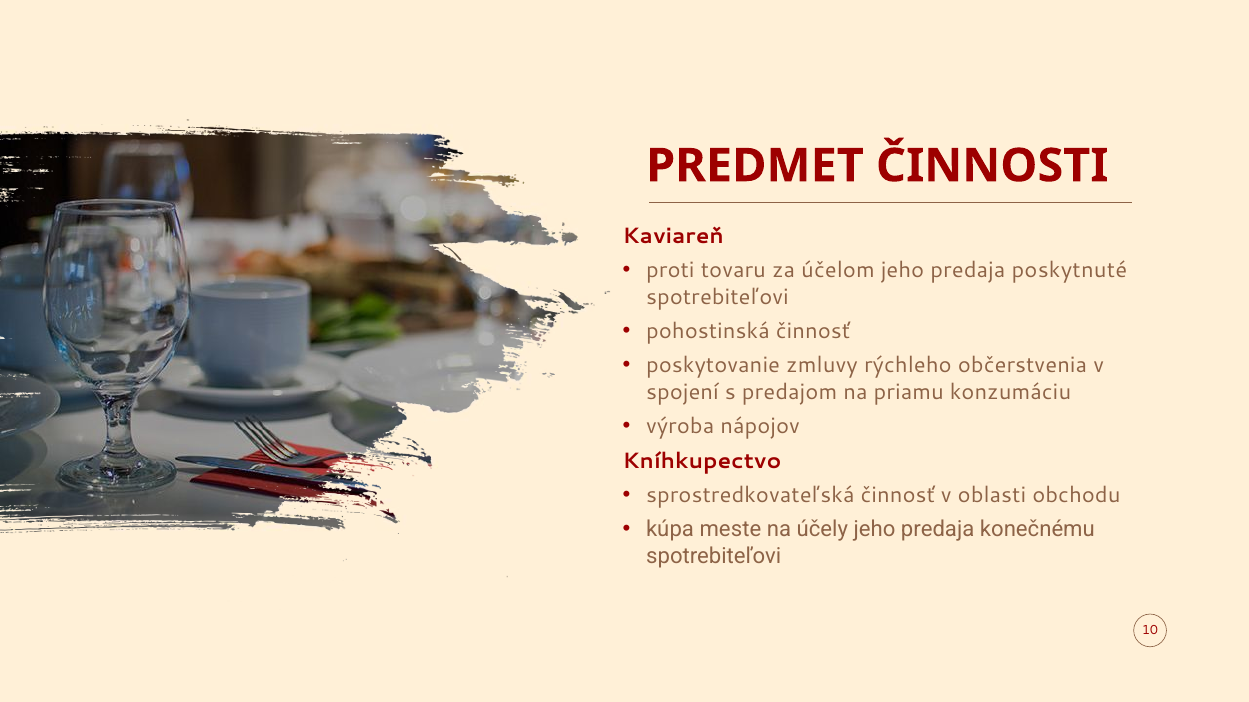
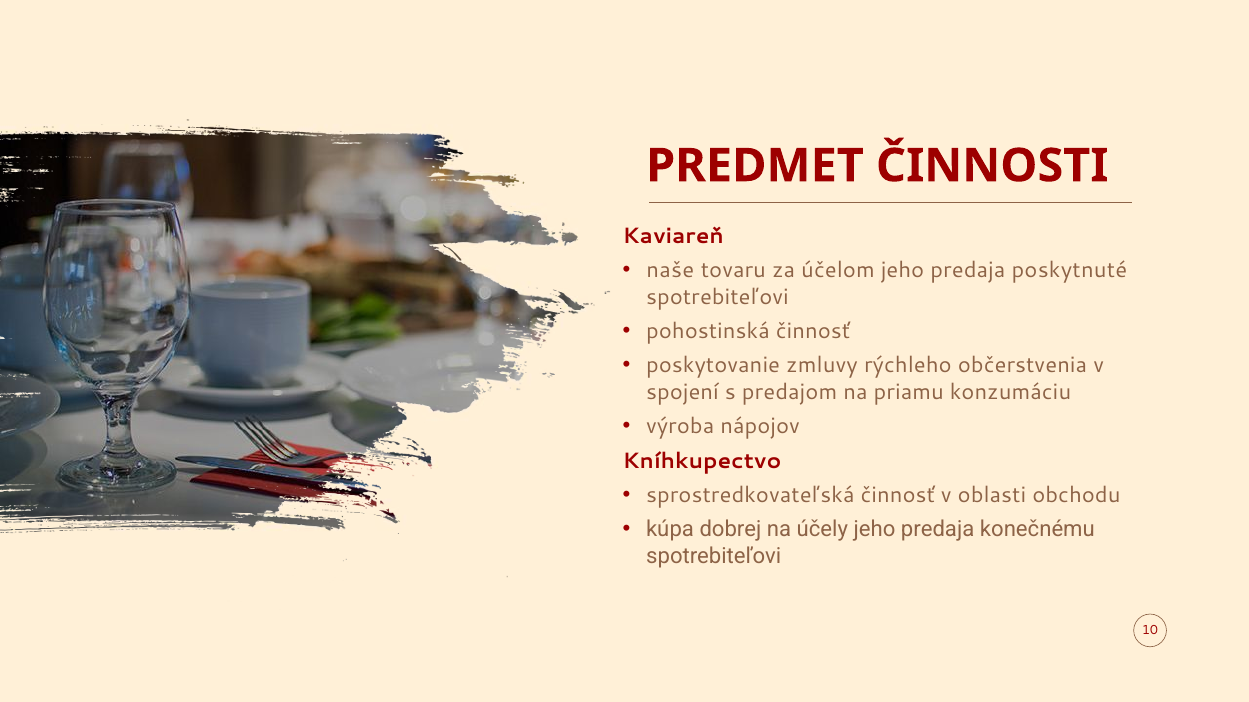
proti: proti -> naše
meste: meste -> dobrej
